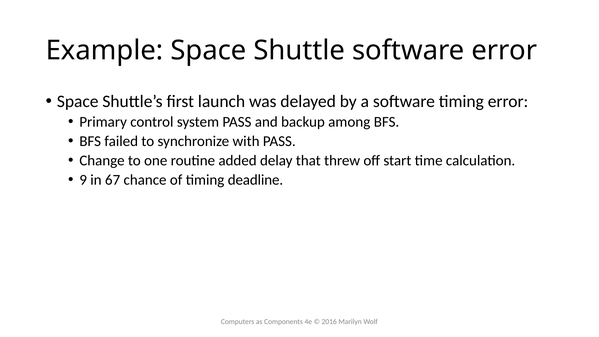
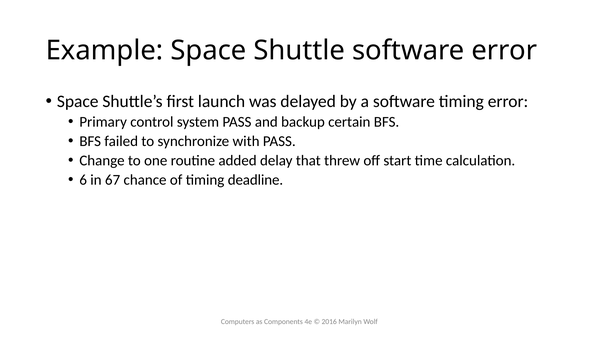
among: among -> certain
9: 9 -> 6
